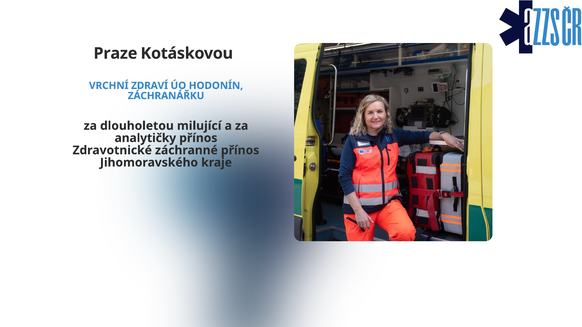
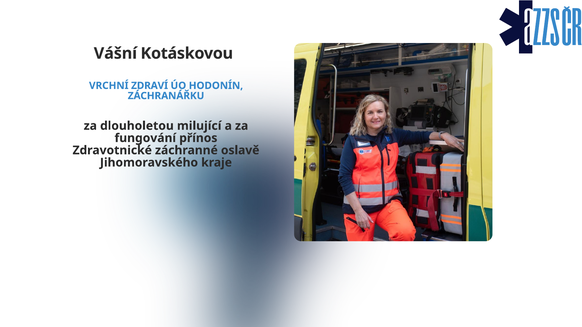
Praze: Praze -> Vášní
analytičky: analytičky -> fungování
záchranné přínos: přínos -> oslavě
